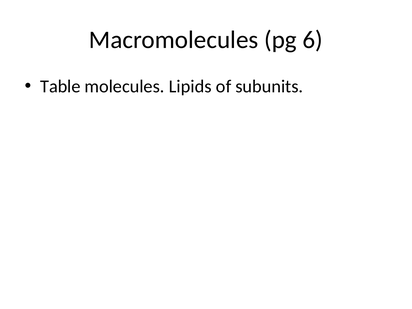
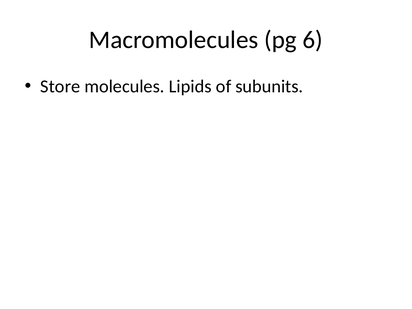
Table: Table -> Store
